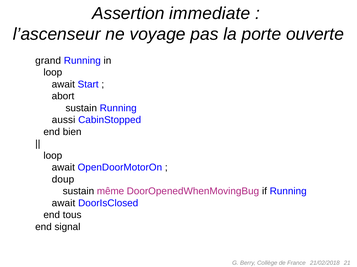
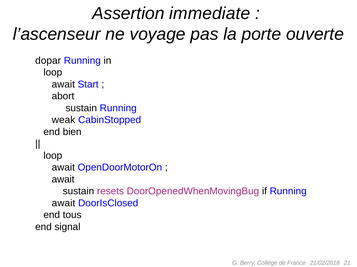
grand: grand -> dopar
aussi: aussi -> weak
doup at (63, 180): doup -> await
même: même -> resets
